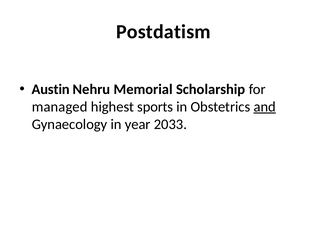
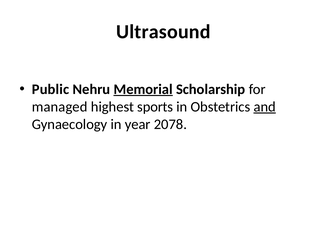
Postdatism: Postdatism -> Ultrasound
Austin: Austin -> Public
Memorial underline: none -> present
2033: 2033 -> 2078
